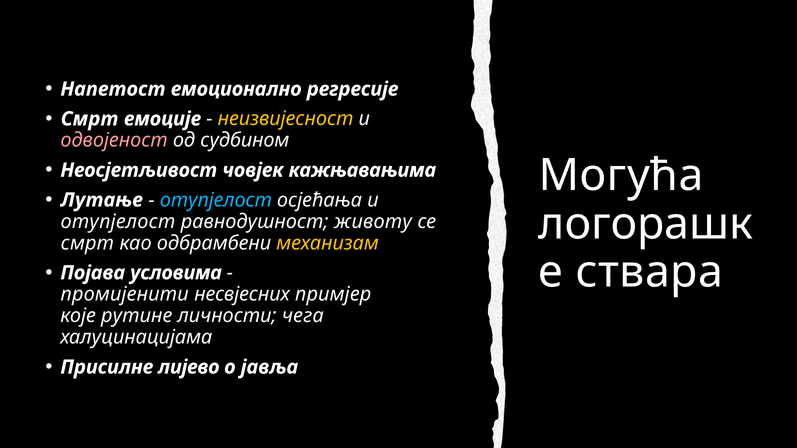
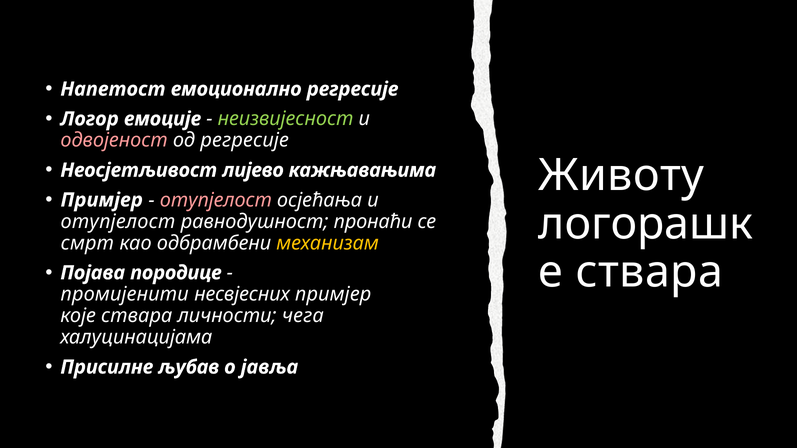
Смрт at (90, 119): Смрт -> Логор
неизвијесност colour: yellow -> light green
од судбином: судбином -> регресије
човјек: човјек -> лијево
Могућа: Могућа -> Животу
Лутање at (102, 200): Лутање -> Примјер
отупјелост at (216, 200) colour: light blue -> pink
животу: животу -> пронаћи
условима: условима -> породице
које рутине: рутине -> ствара
лијево: лијево -> љубав
